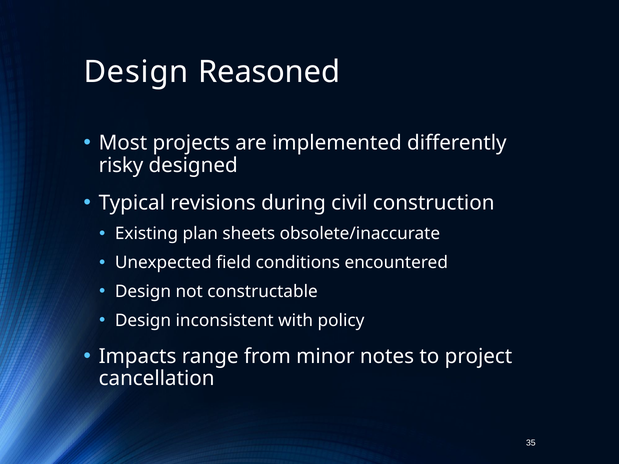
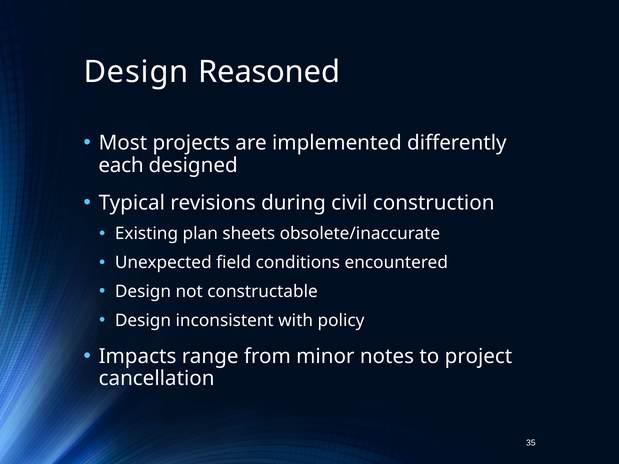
risky: risky -> each
